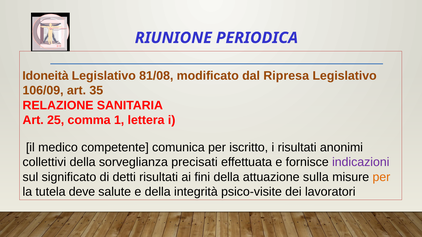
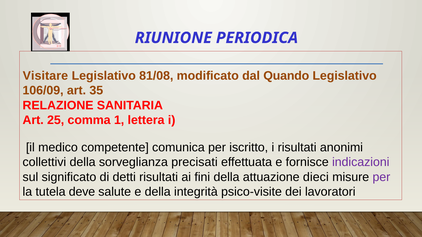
Idoneità: Idoneità -> Visitare
Ripresa: Ripresa -> Quando
sulla: sulla -> dieci
per at (381, 177) colour: orange -> purple
